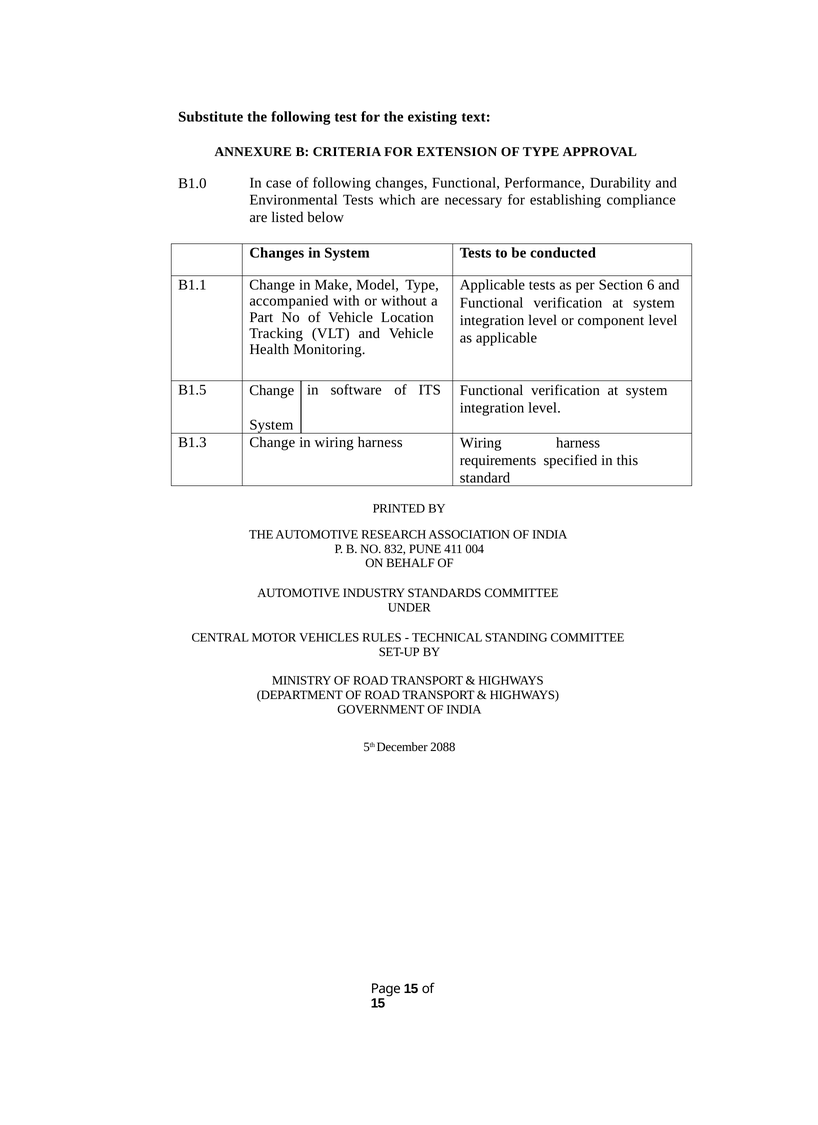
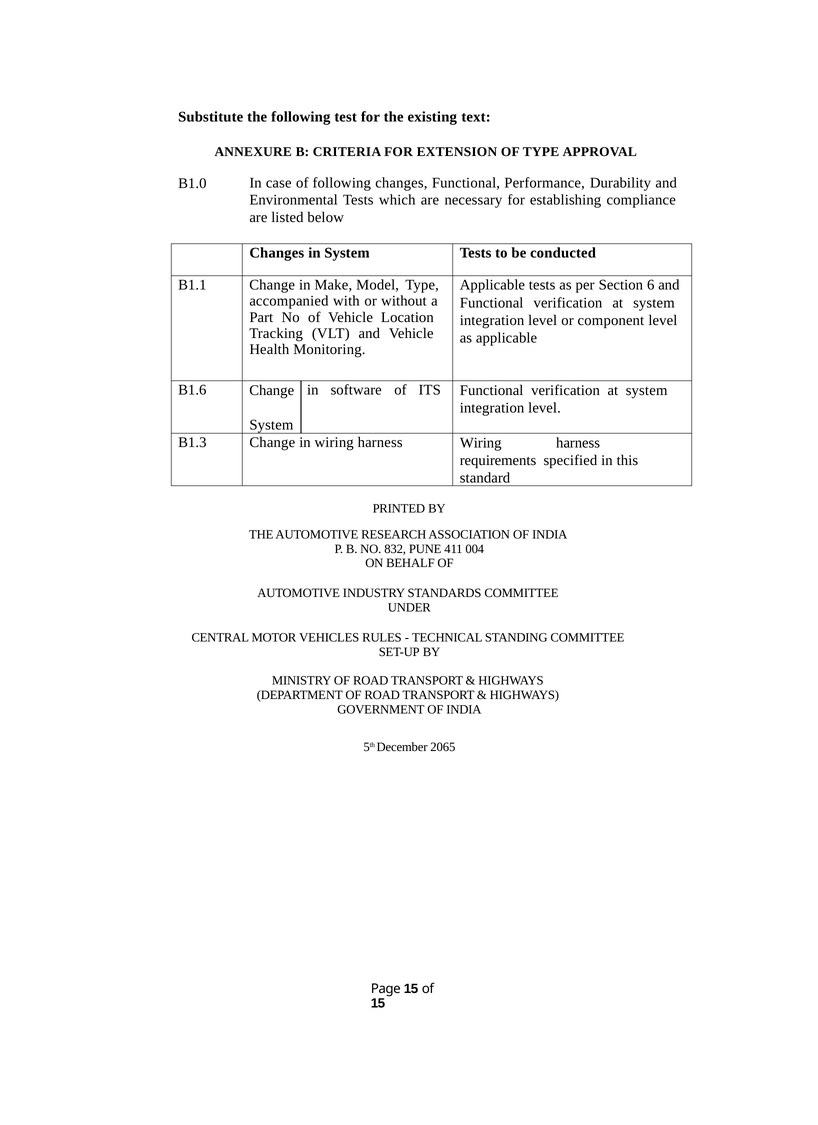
B1.5: B1.5 -> B1.6
2088: 2088 -> 2065
